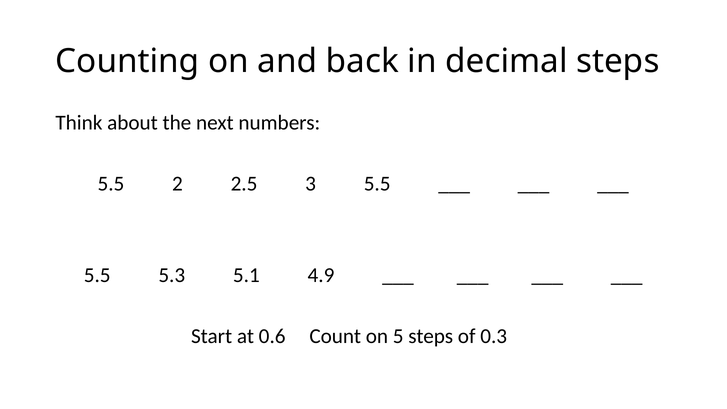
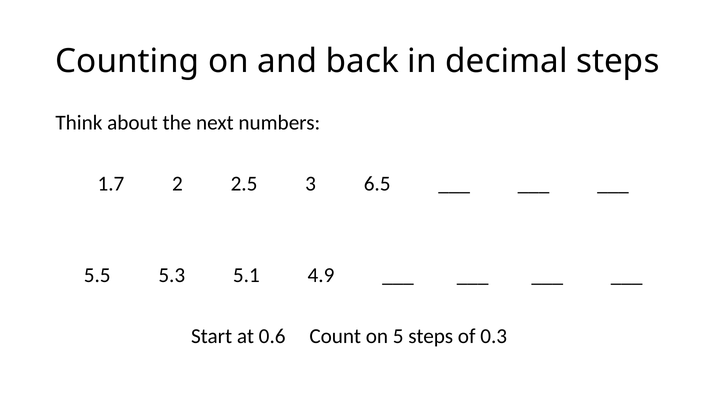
5.5 at (111, 184): 5.5 -> 1.7
3 5.5: 5.5 -> 6.5
